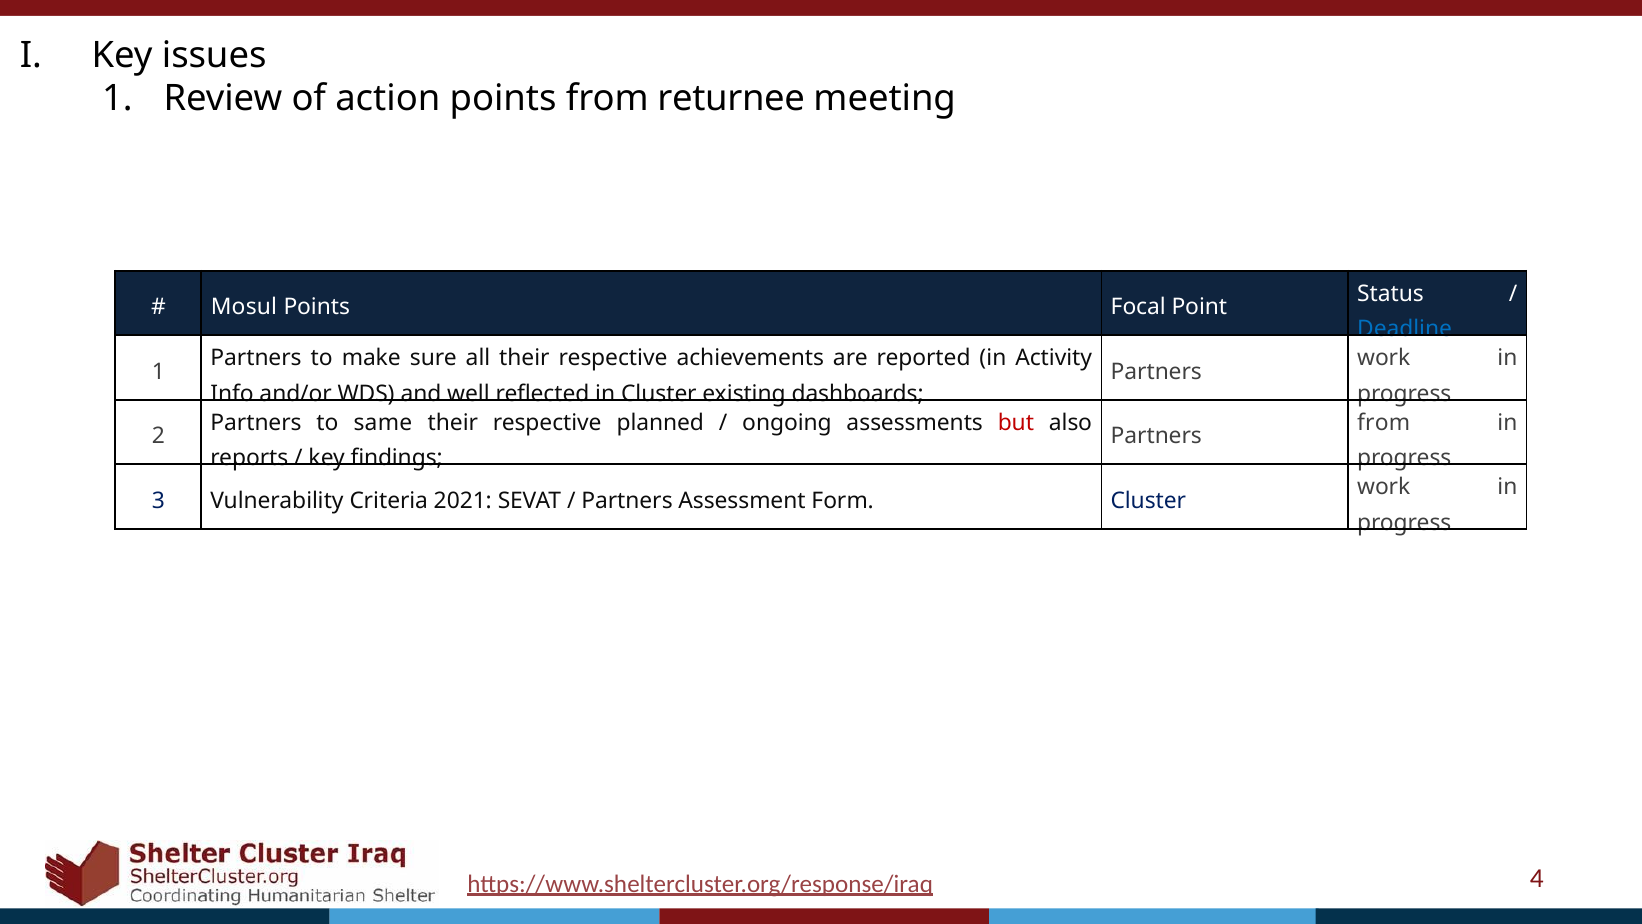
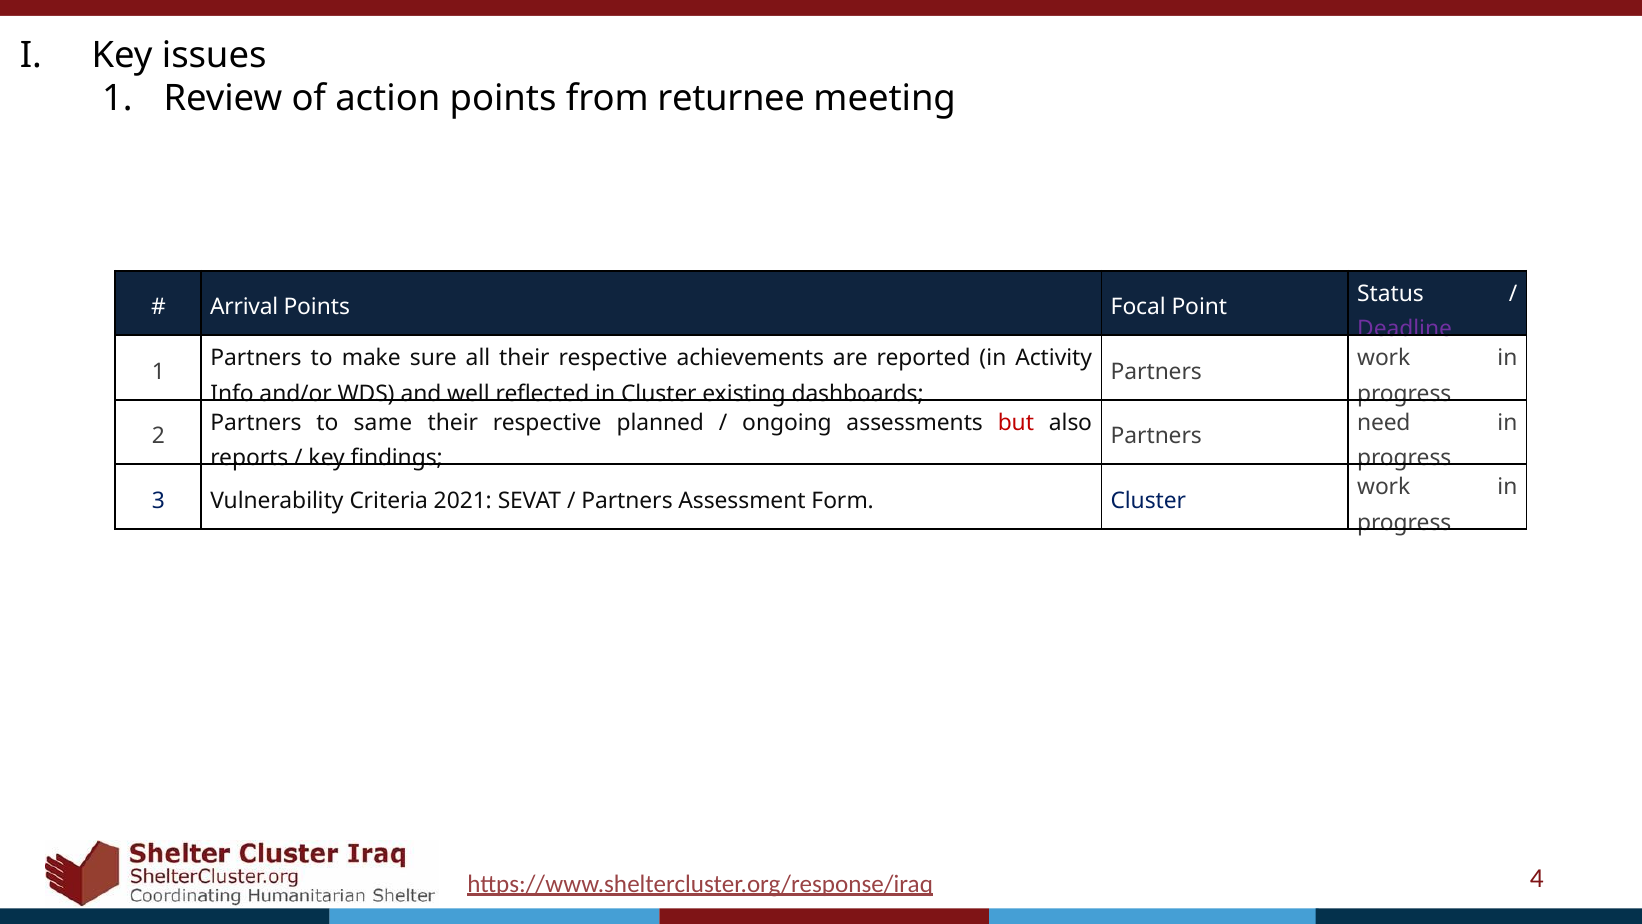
Mosul: Mosul -> Arrival
Deadline colour: blue -> purple
from at (1384, 422): from -> need
